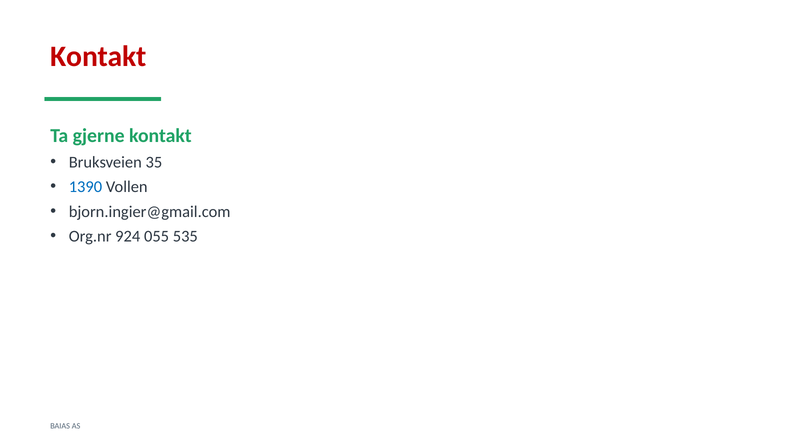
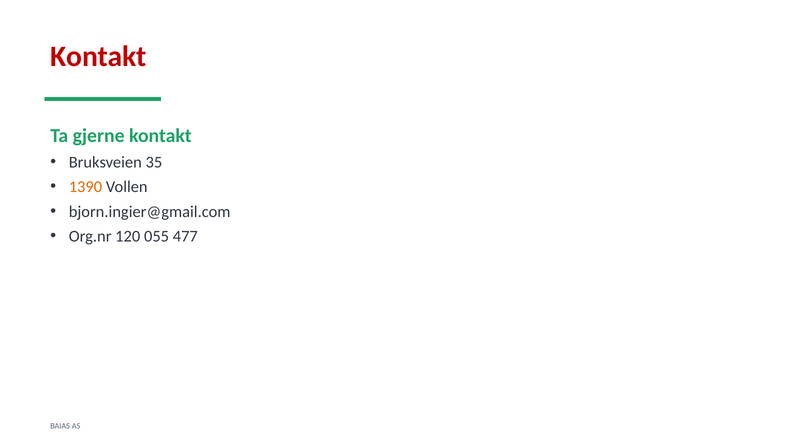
1390 colour: blue -> orange
924: 924 -> 120
535: 535 -> 477
